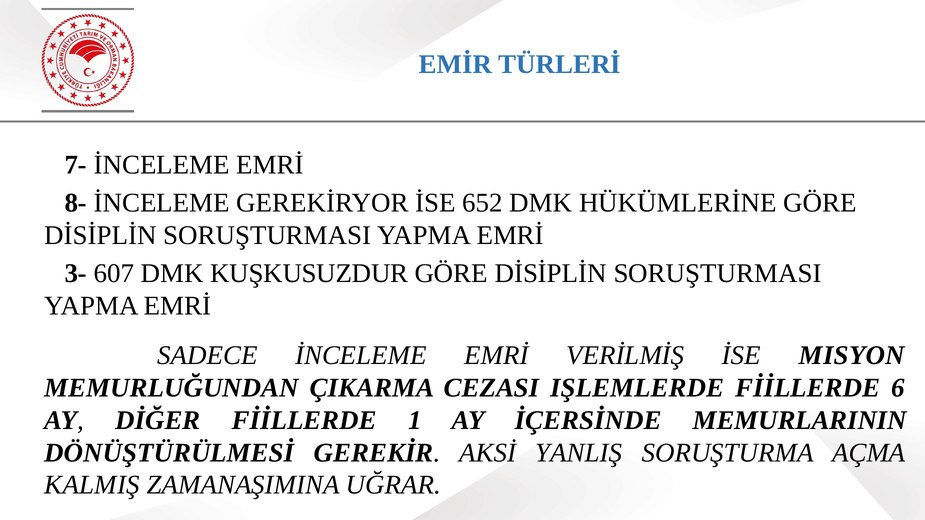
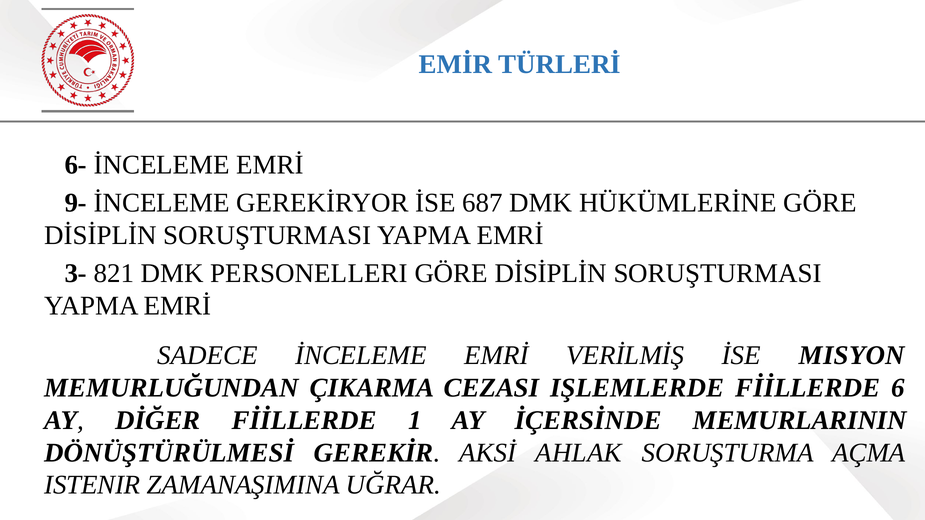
7-: 7- -> 6-
8-: 8- -> 9-
652: 652 -> 687
607: 607 -> 821
KUŞKUSUZDUR: KUŞKUSUZDUR -> PERSONELLERI
YANLIŞ: YANLIŞ -> AHLAK
KALMIŞ: KALMIŞ -> ISTENIR
